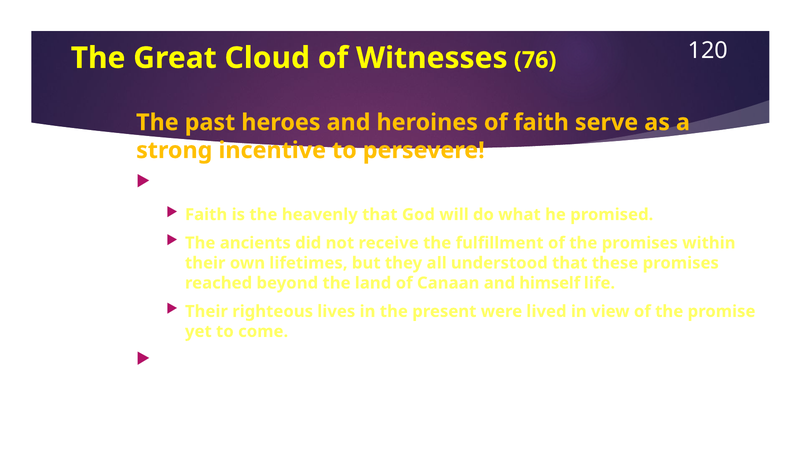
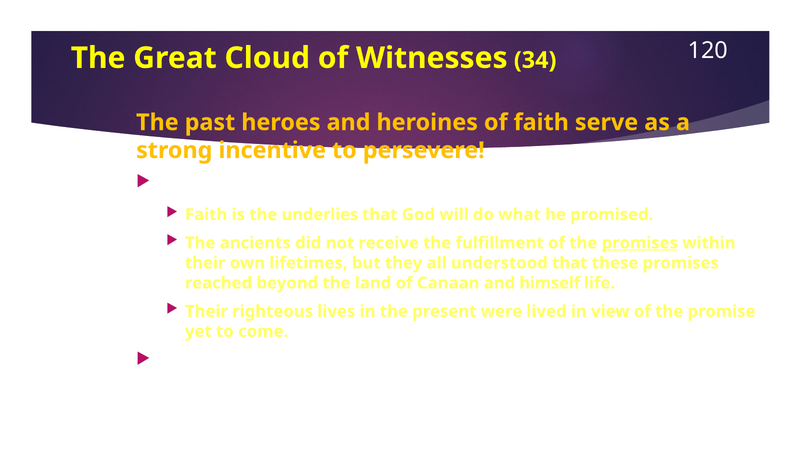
76: 76 -> 34
heavenly: heavenly -> underlies
promises at (640, 243) underline: none -> present
